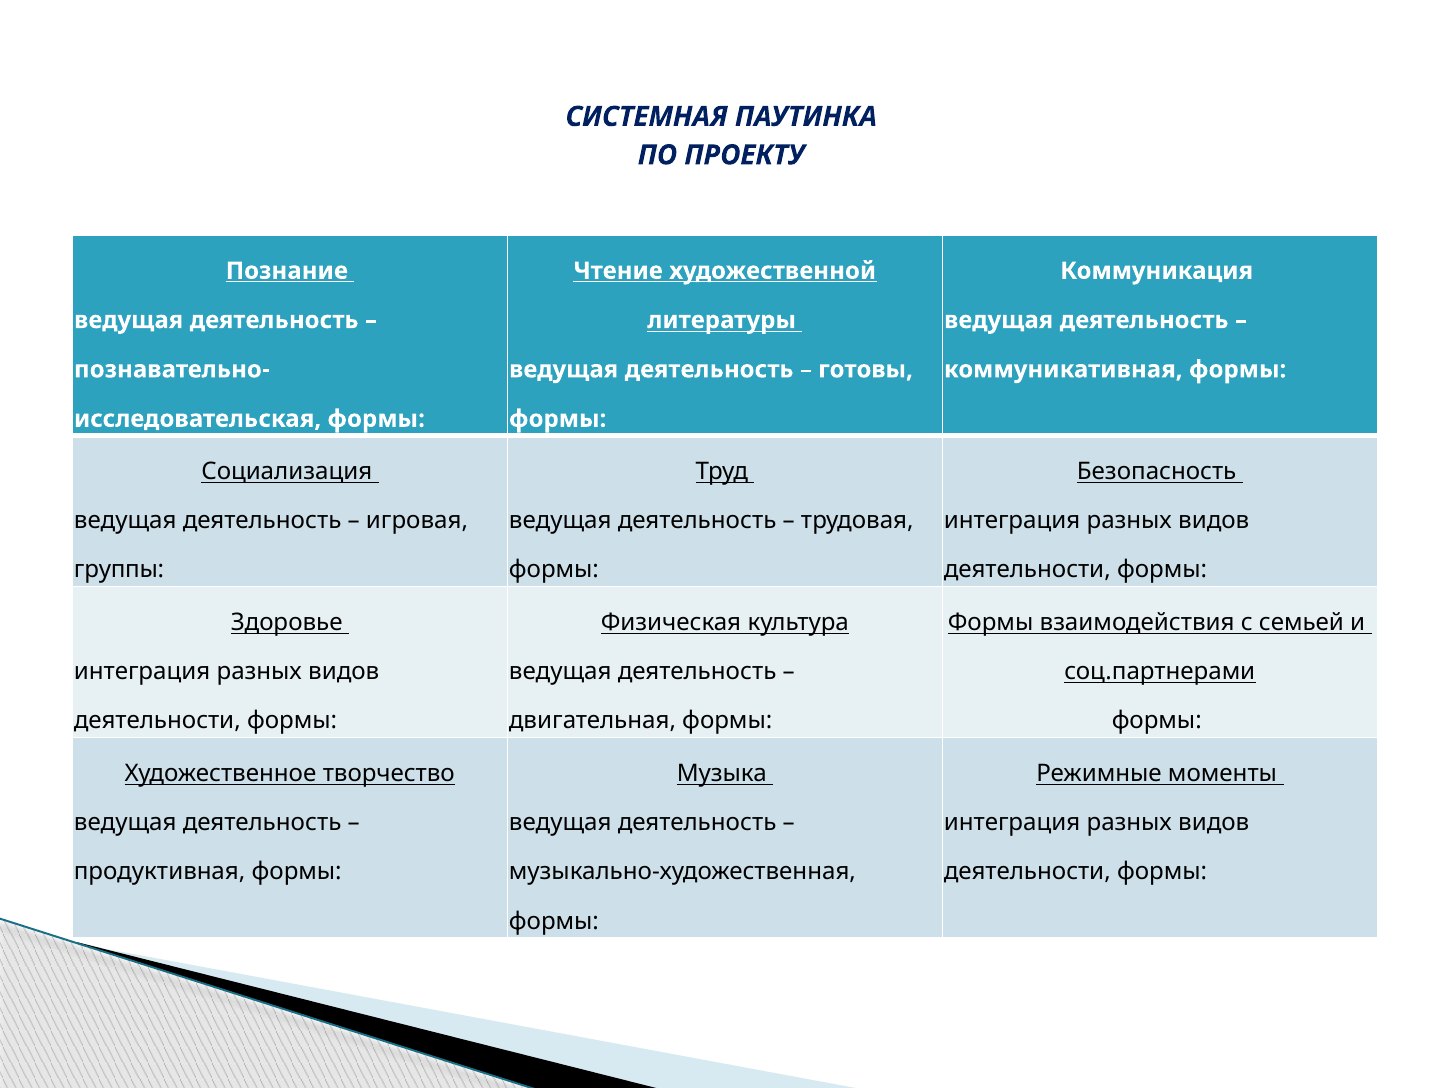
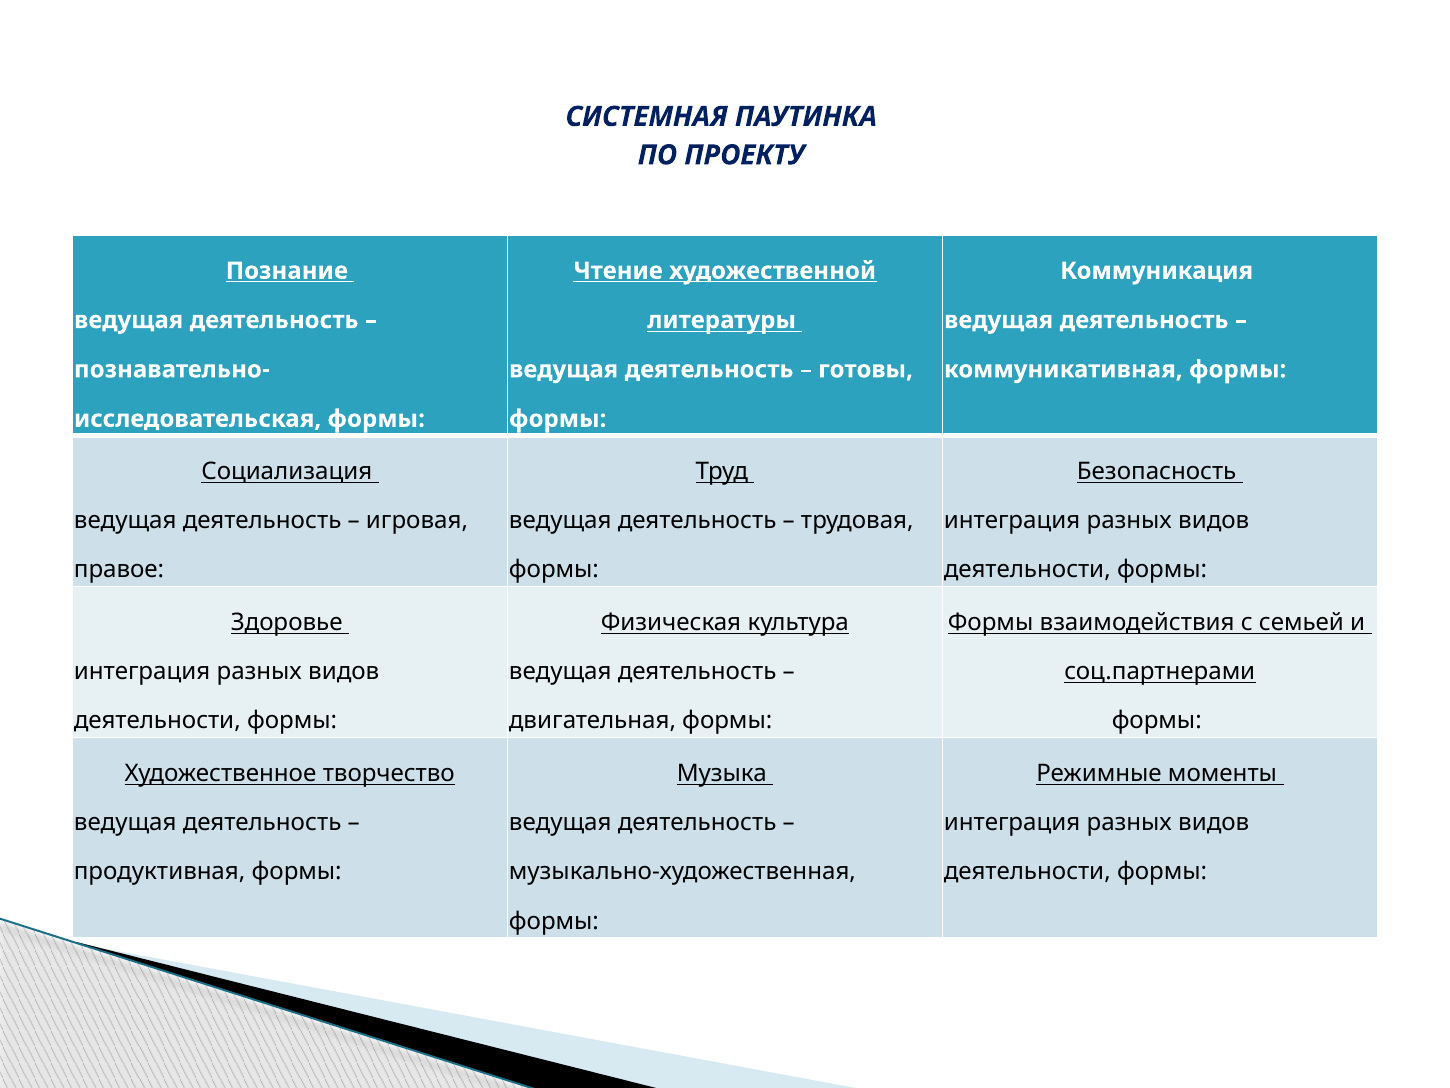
группы: группы -> правое
